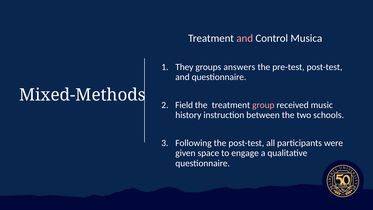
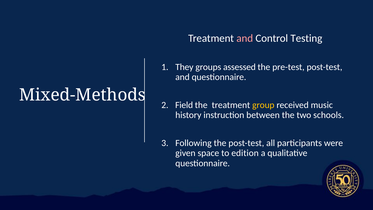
Musica: Musica -> Testing
answers: answers -> assessed
group colour: pink -> yellow
engage: engage -> edition
